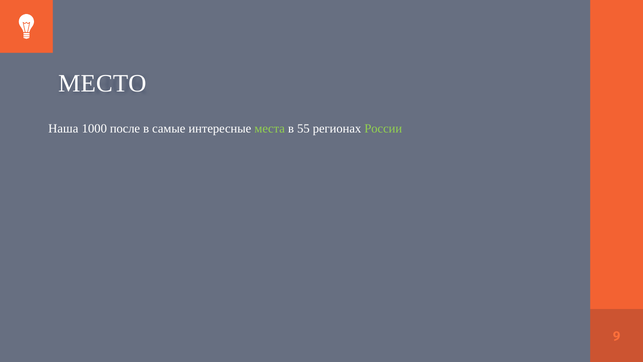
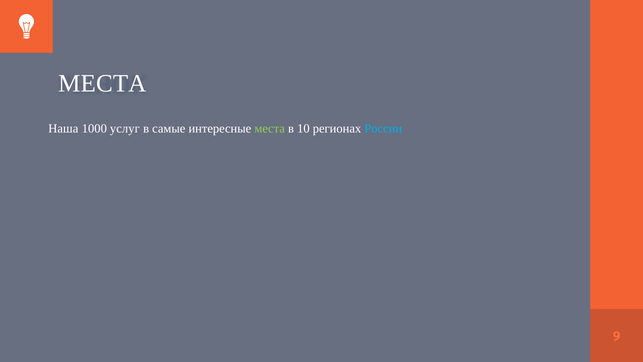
МЕСТО at (102, 84): МЕСТО -> МЕСТА
после: после -> услуг
55: 55 -> 10
России colour: light green -> light blue
